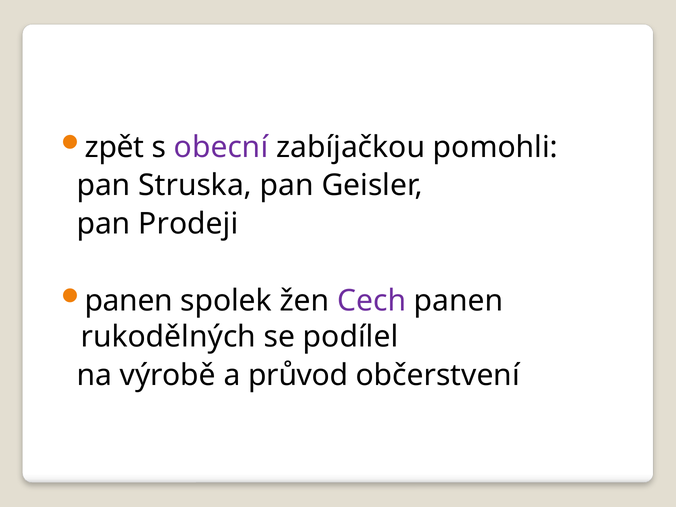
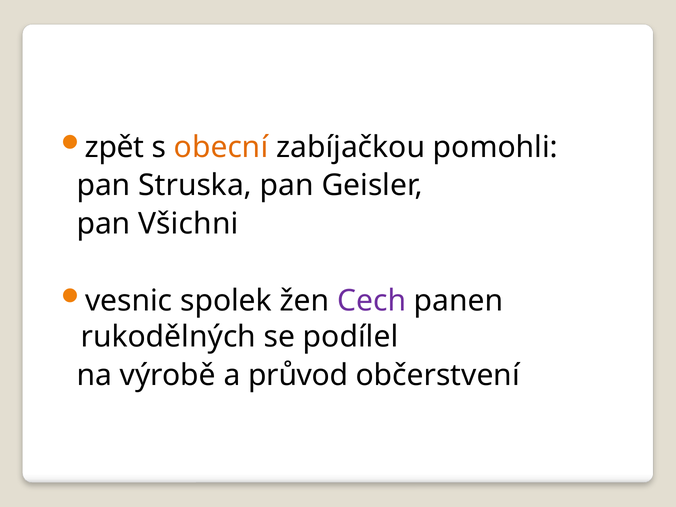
obecní colour: purple -> orange
Prodeji: Prodeji -> Všichni
panen at (129, 301): panen -> vesnic
